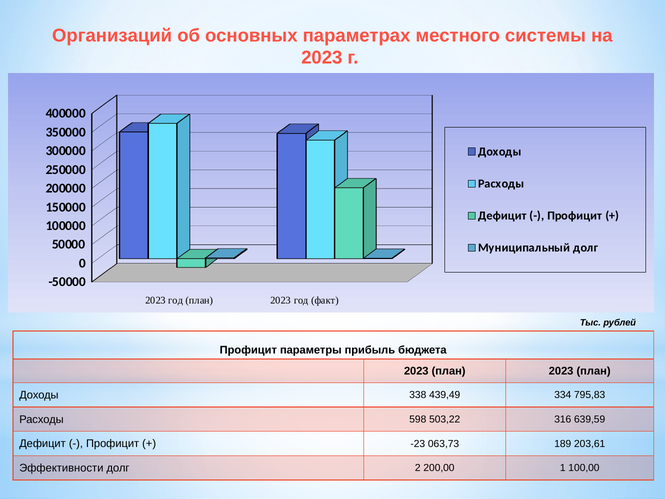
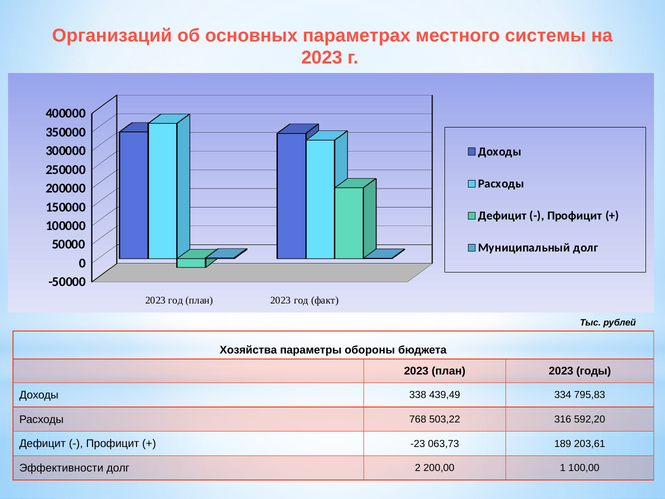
Профицит at (248, 350): Профицит -> Хозяйства
прибыль: прибыль -> обороны
план 2023 план: план -> годы
598: 598 -> 768
639,59: 639,59 -> 592,20
